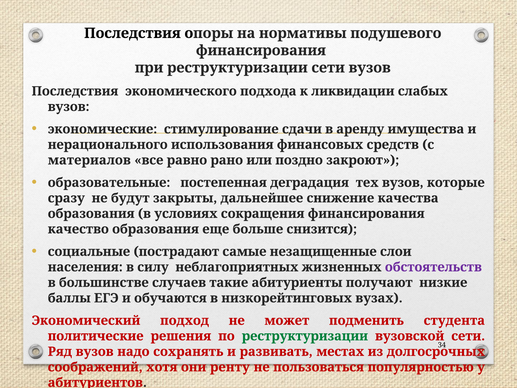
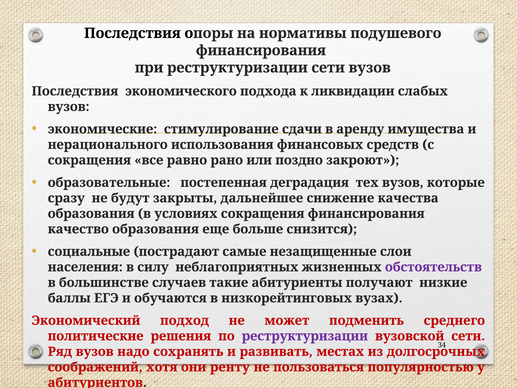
материалов at (89, 160): материалов -> сокращения
студента: студента -> среднего
реструктуризации at (305, 336) colour: green -> purple
